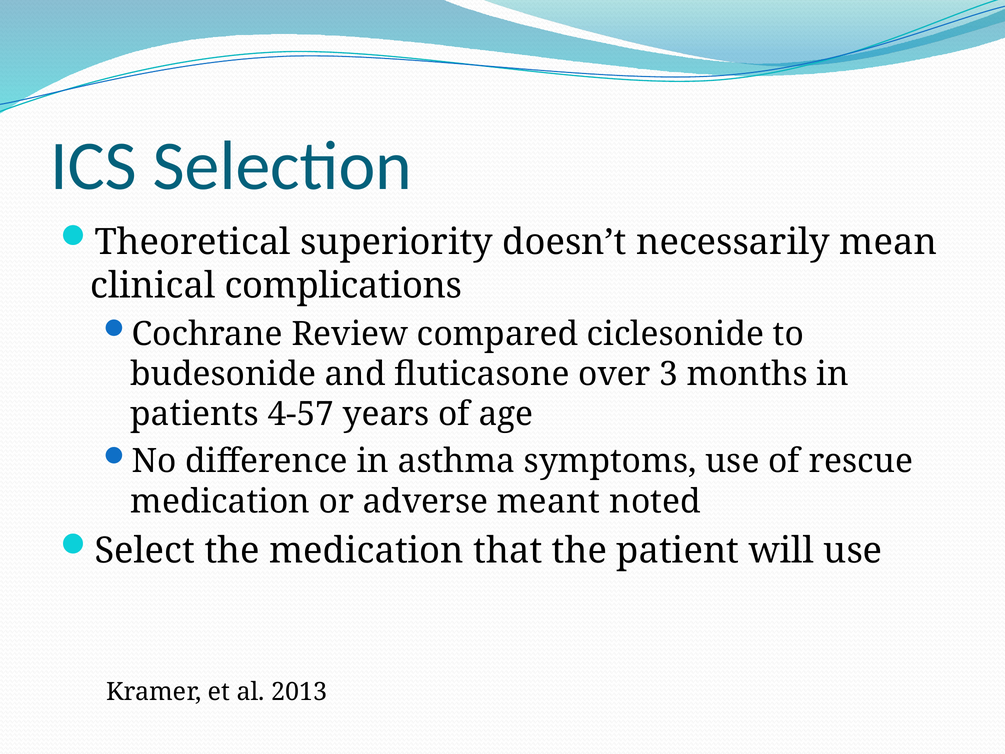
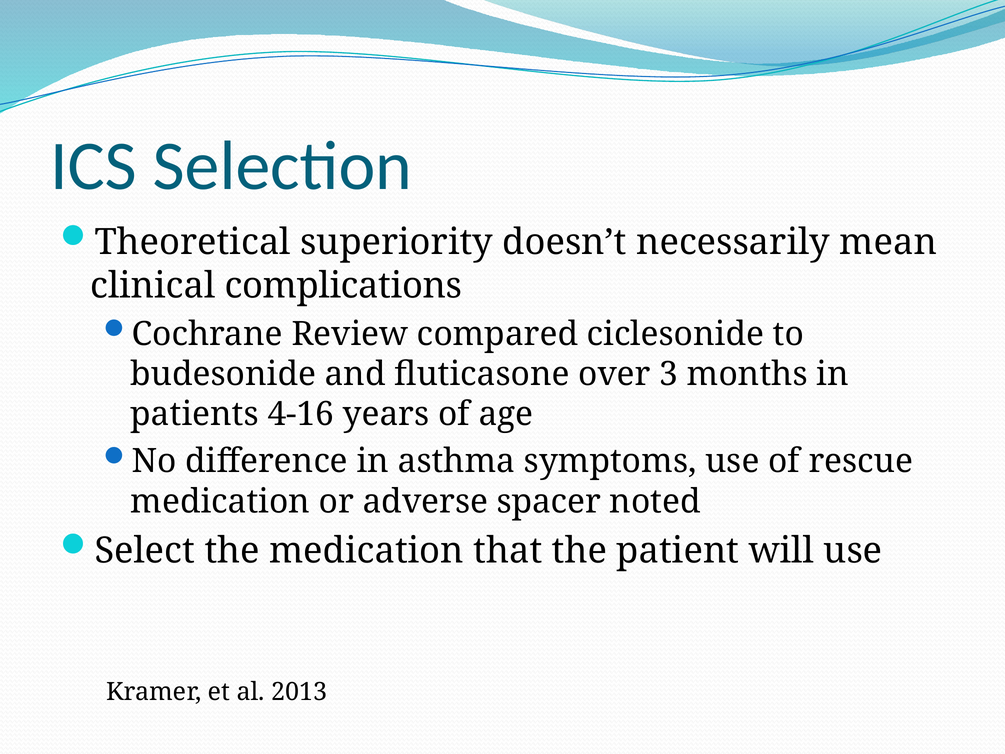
4-57: 4-57 -> 4-16
meant: meant -> spacer
